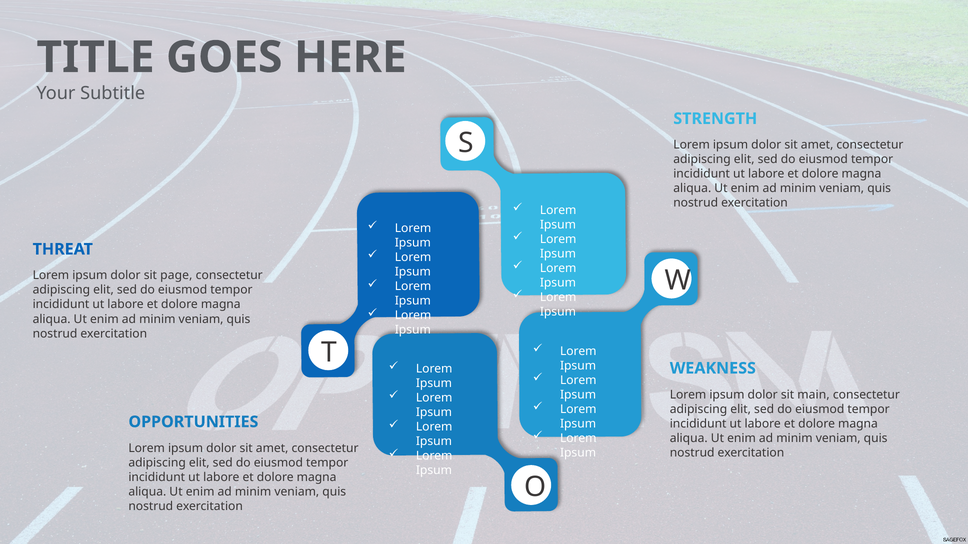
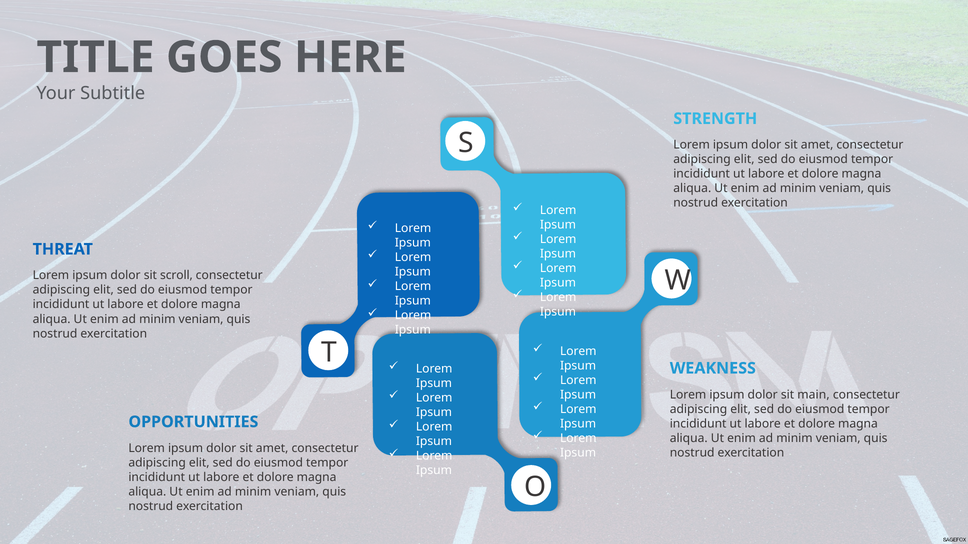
page: page -> scroll
